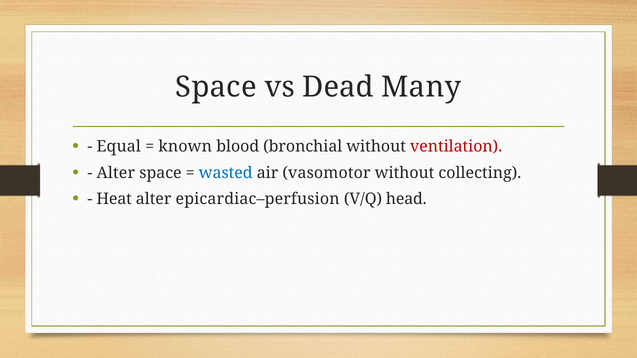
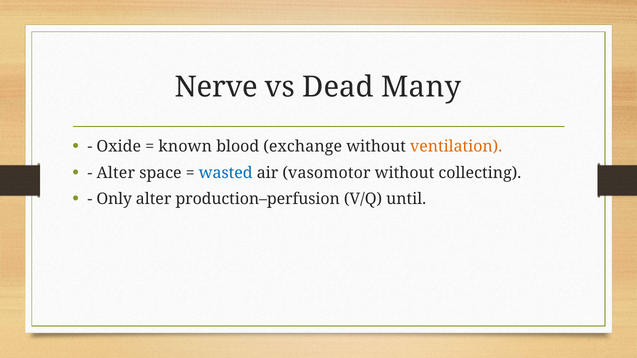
Space at (216, 87): Space -> Nerve
Equal: Equal -> Oxide
bronchial: bronchial -> exchange
ventilation colour: red -> orange
Heat: Heat -> Only
epicardiac–perfusion: epicardiac–perfusion -> production–perfusion
head: head -> until
